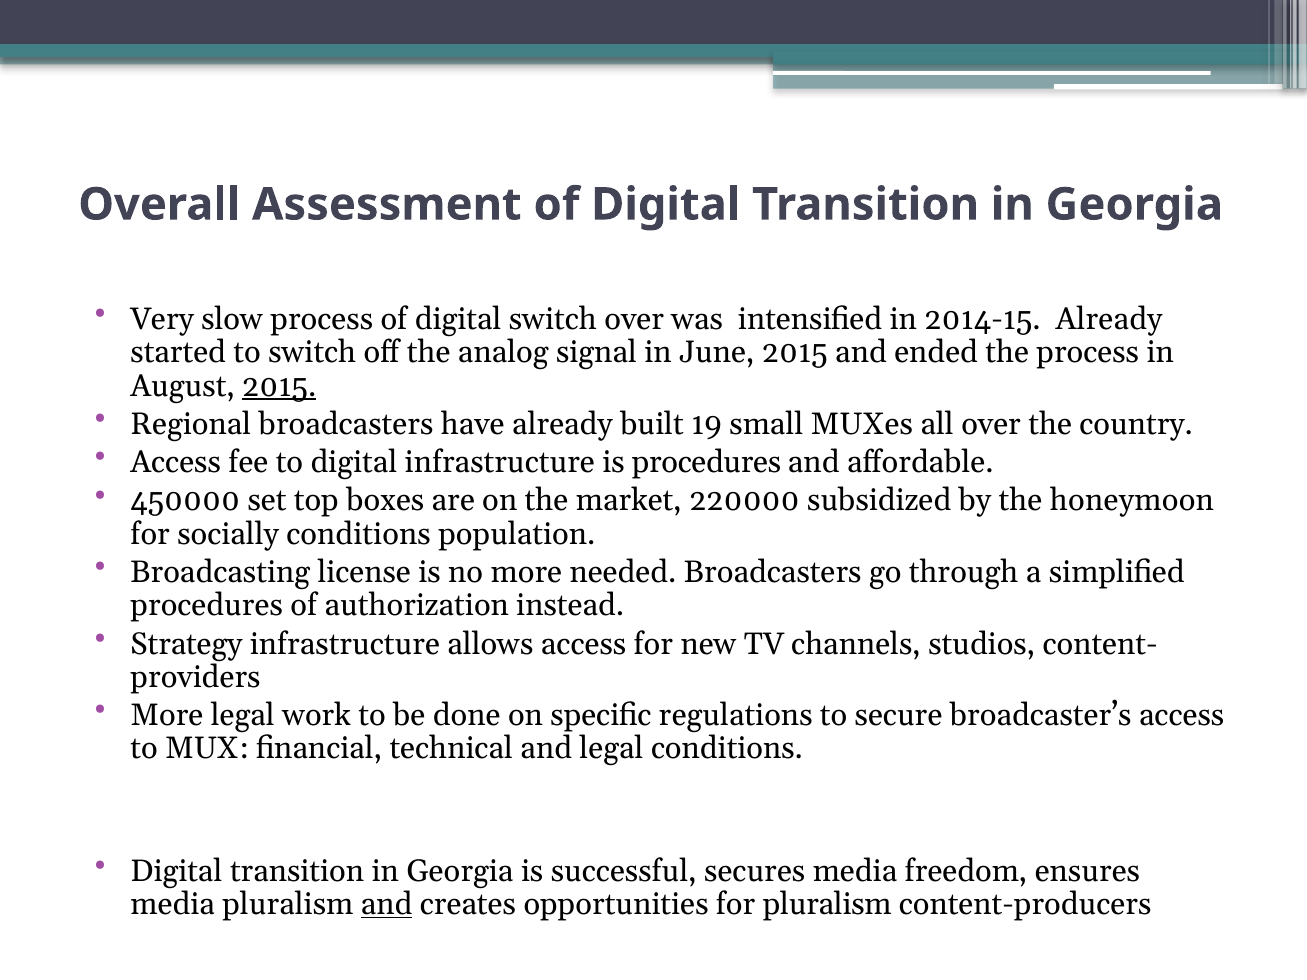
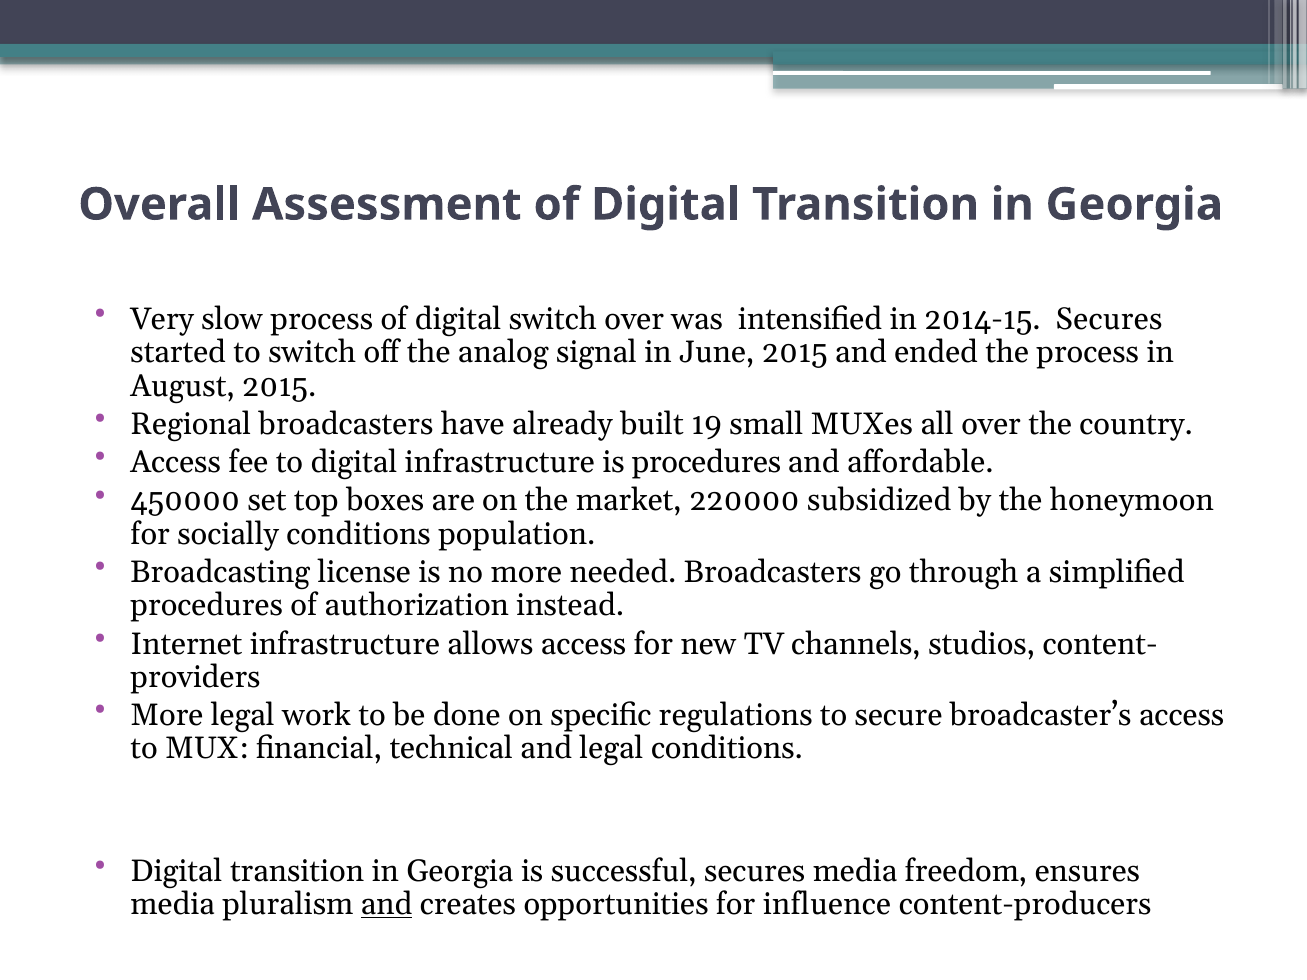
2014-15 Already: Already -> Secures
2015 at (279, 386) underline: present -> none
Strategy: Strategy -> Internet
for pluralism: pluralism -> influence
